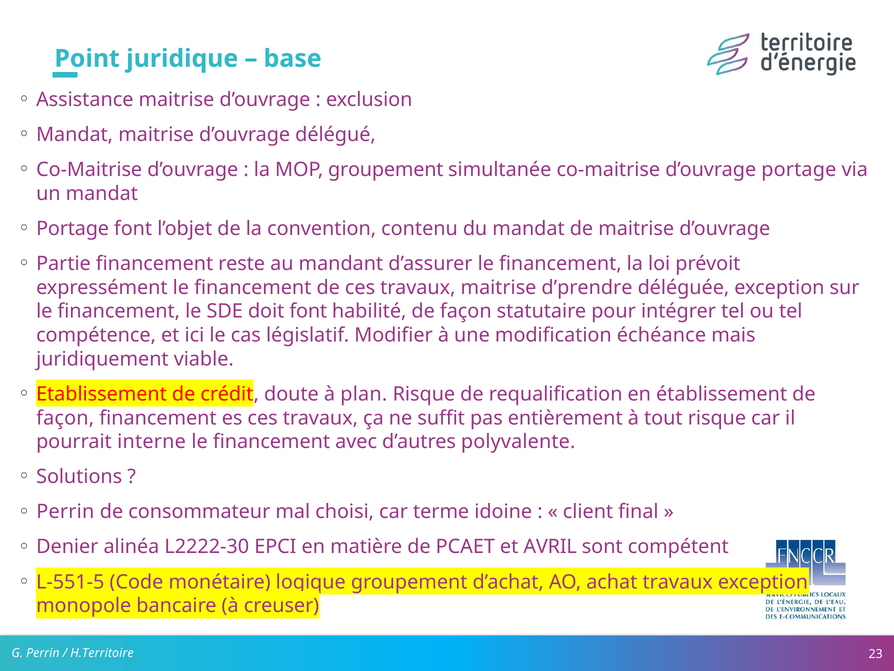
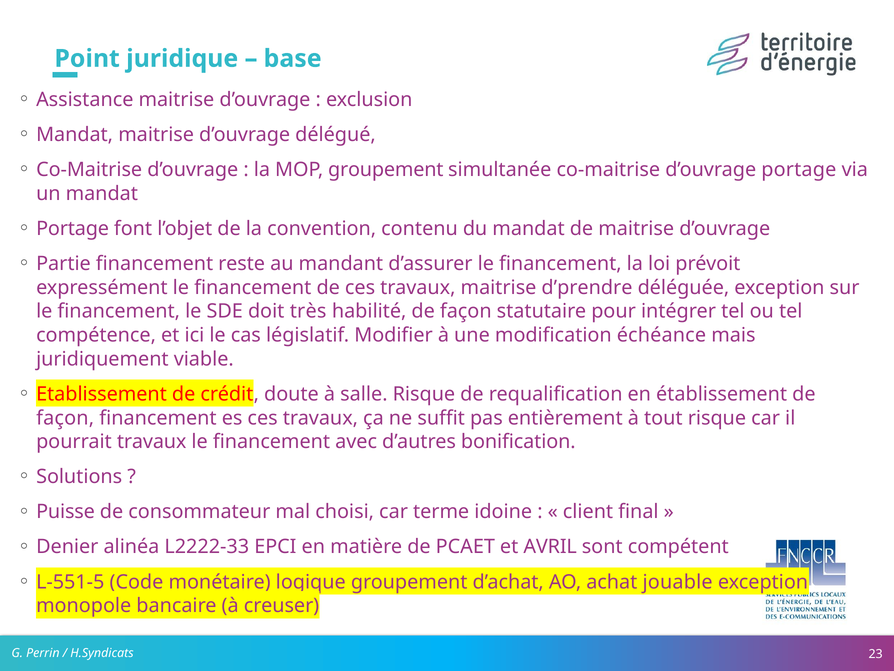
doit font: font -> très
plan: plan -> salle
pourrait interne: interne -> travaux
polyvalente: polyvalente -> bonification
Perrin at (65, 512): Perrin -> Puisse
L2222-30: L2222-30 -> L2222-33
achat travaux: travaux -> jouable
H.Territoire: H.Territoire -> H.Syndicats
